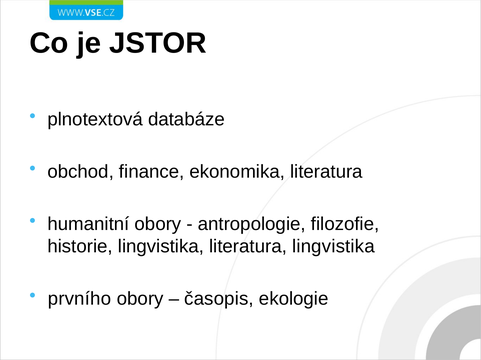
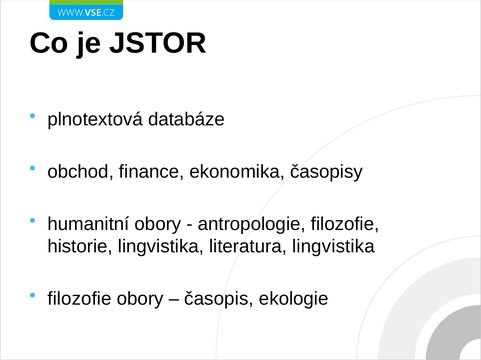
ekonomika literatura: literatura -> časopisy
prvního at (80, 299): prvního -> filozofie
